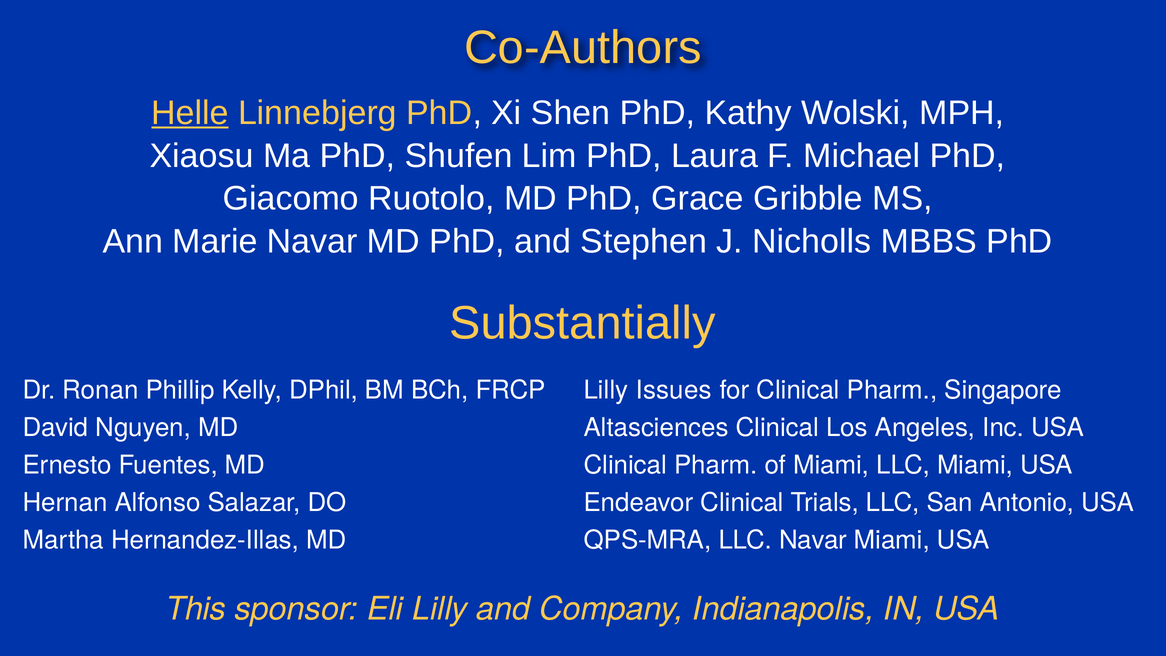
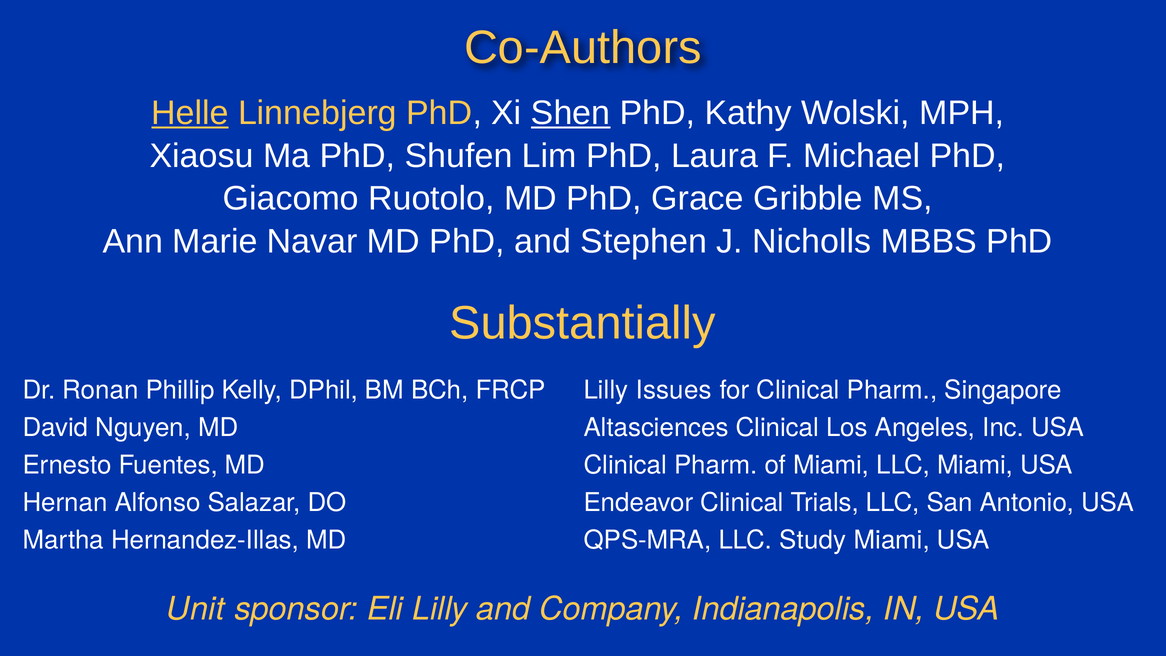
Shen underline: none -> present
LLC Navar: Navar -> Study
This: This -> Unit
